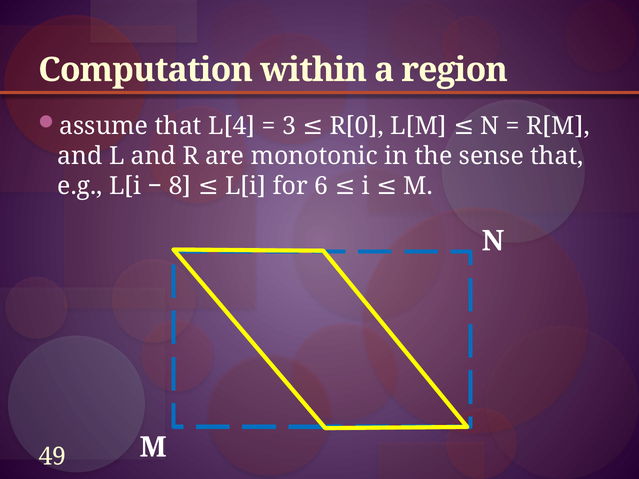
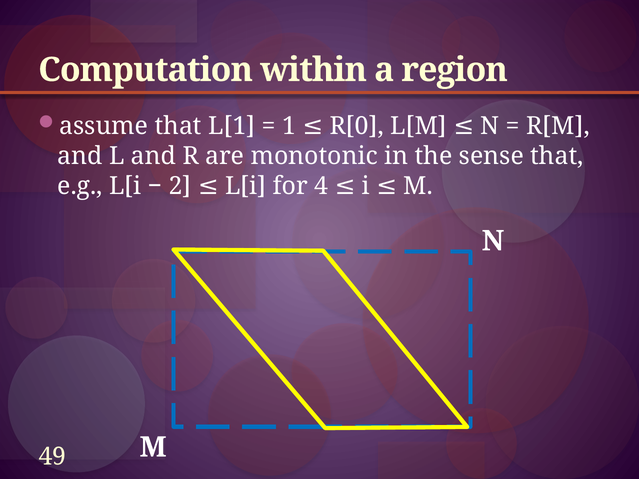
L[4: L[4 -> L[1
3: 3 -> 1
8: 8 -> 2
6: 6 -> 4
